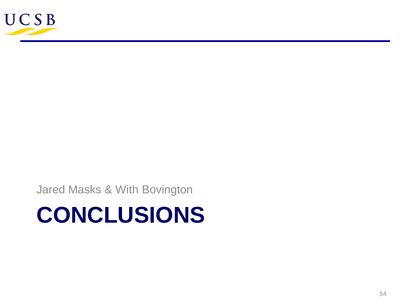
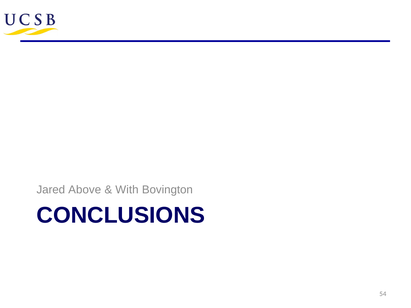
Masks: Masks -> Above
